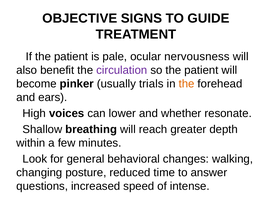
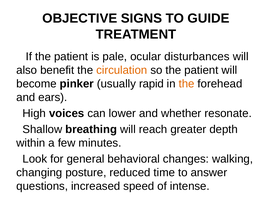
nervousness: nervousness -> disturbances
circulation colour: purple -> orange
trials: trials -> rapid
